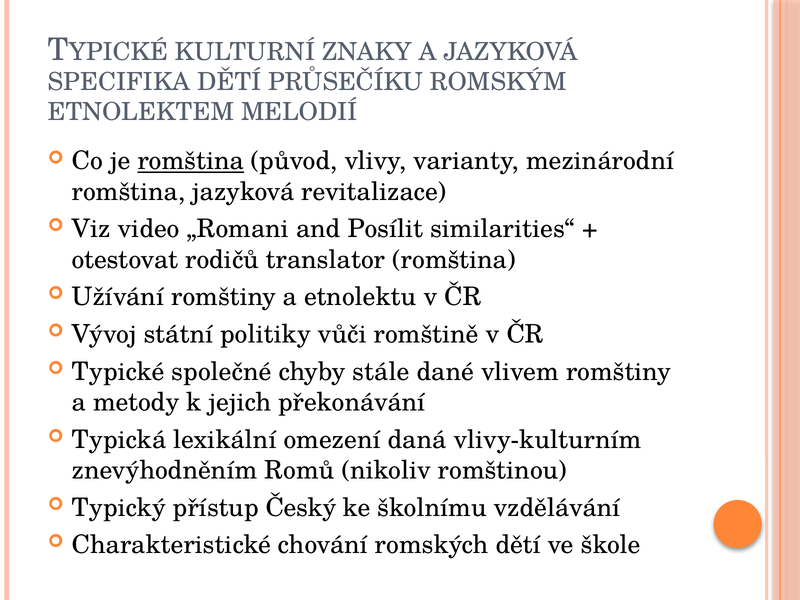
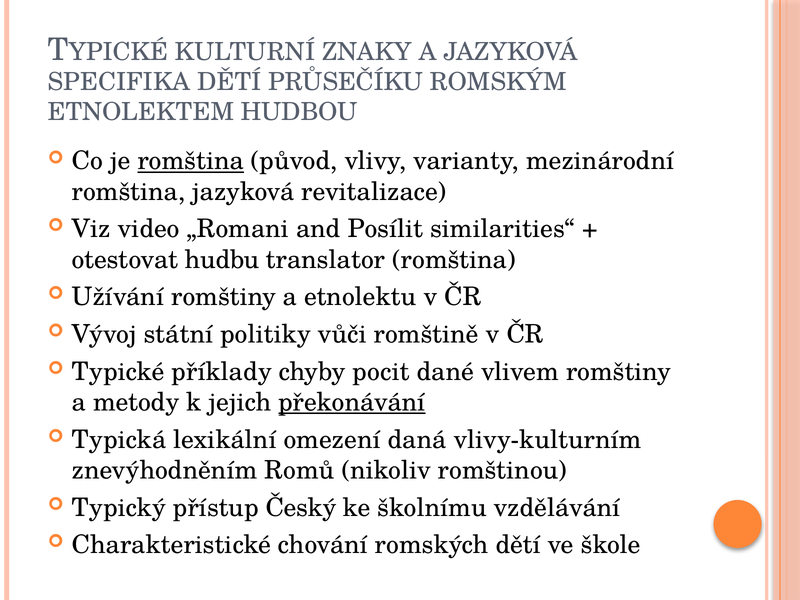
MELODIÍ: MELODIÍ -> HUDBOU
rodičů: rodičů -> hudbu
společné: společné -> příklady
stále: stále -> pocit
překonávání underline: none -> present
